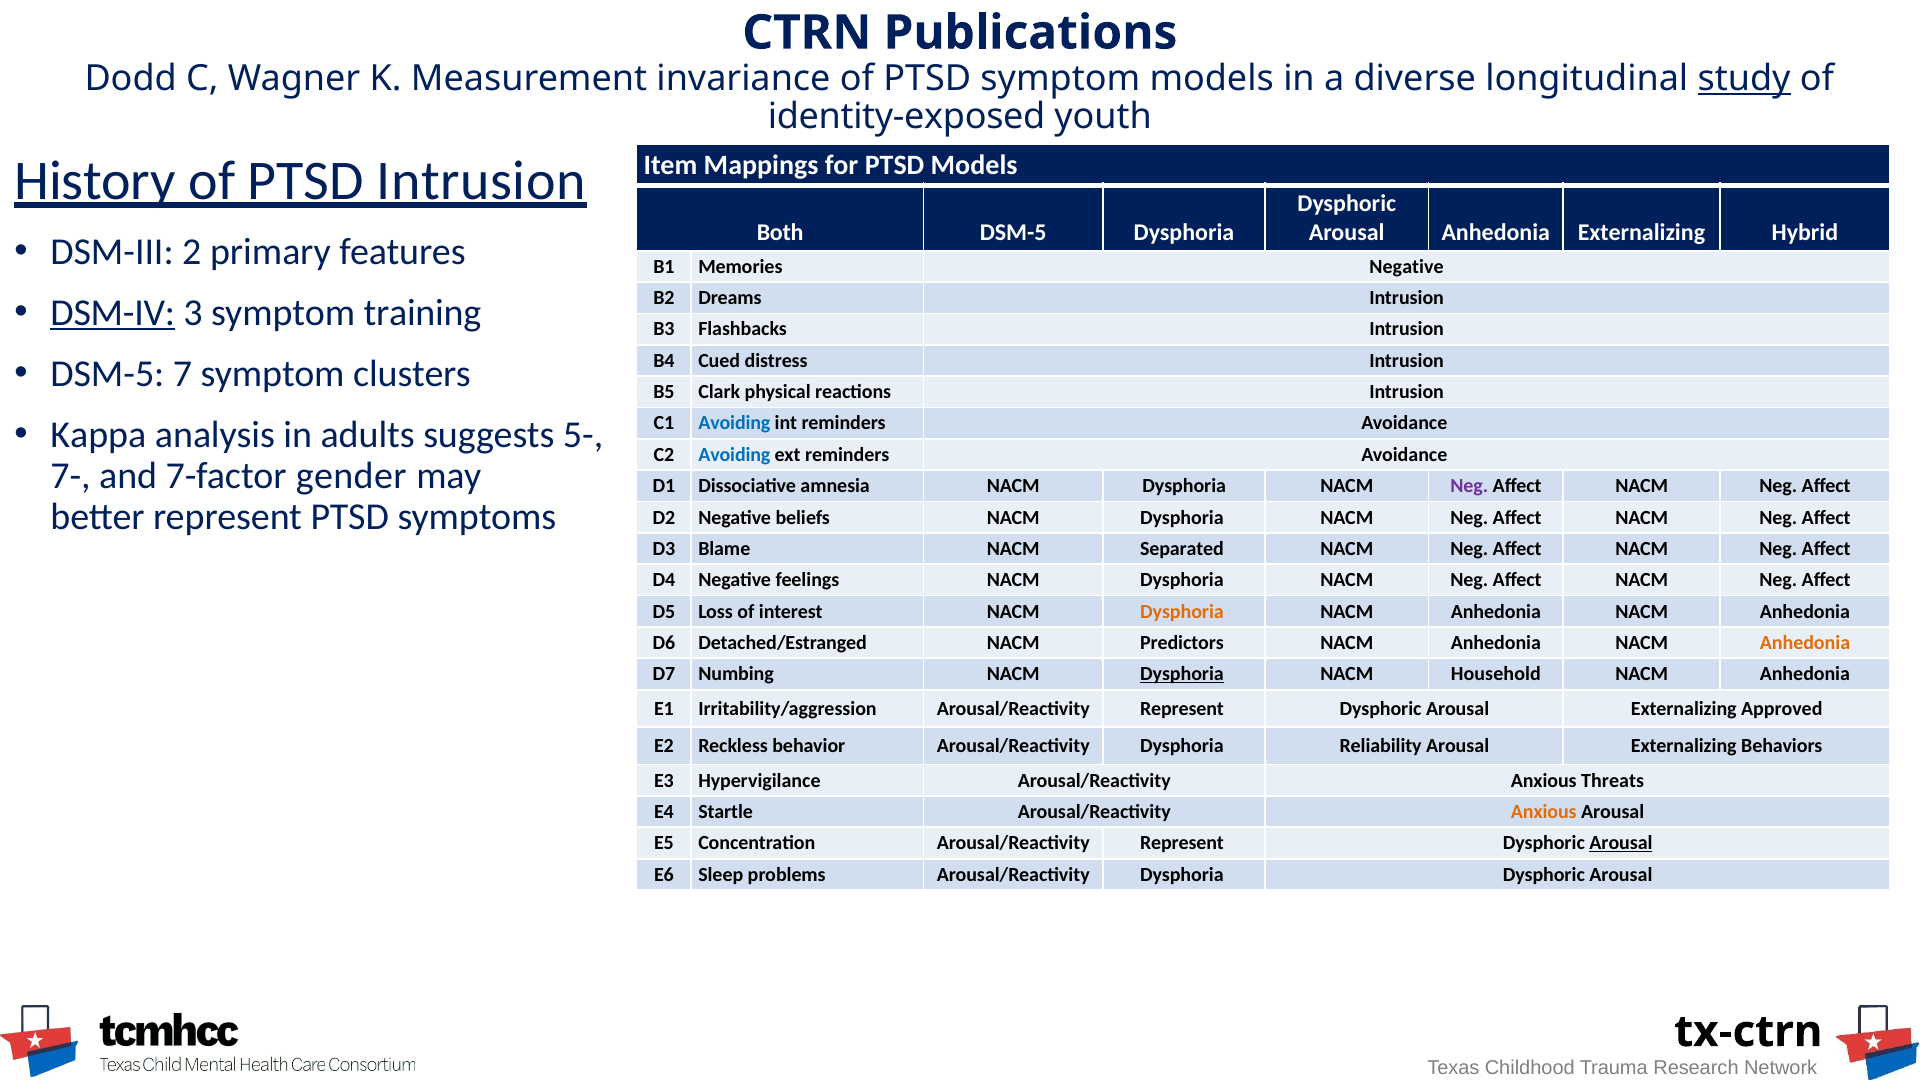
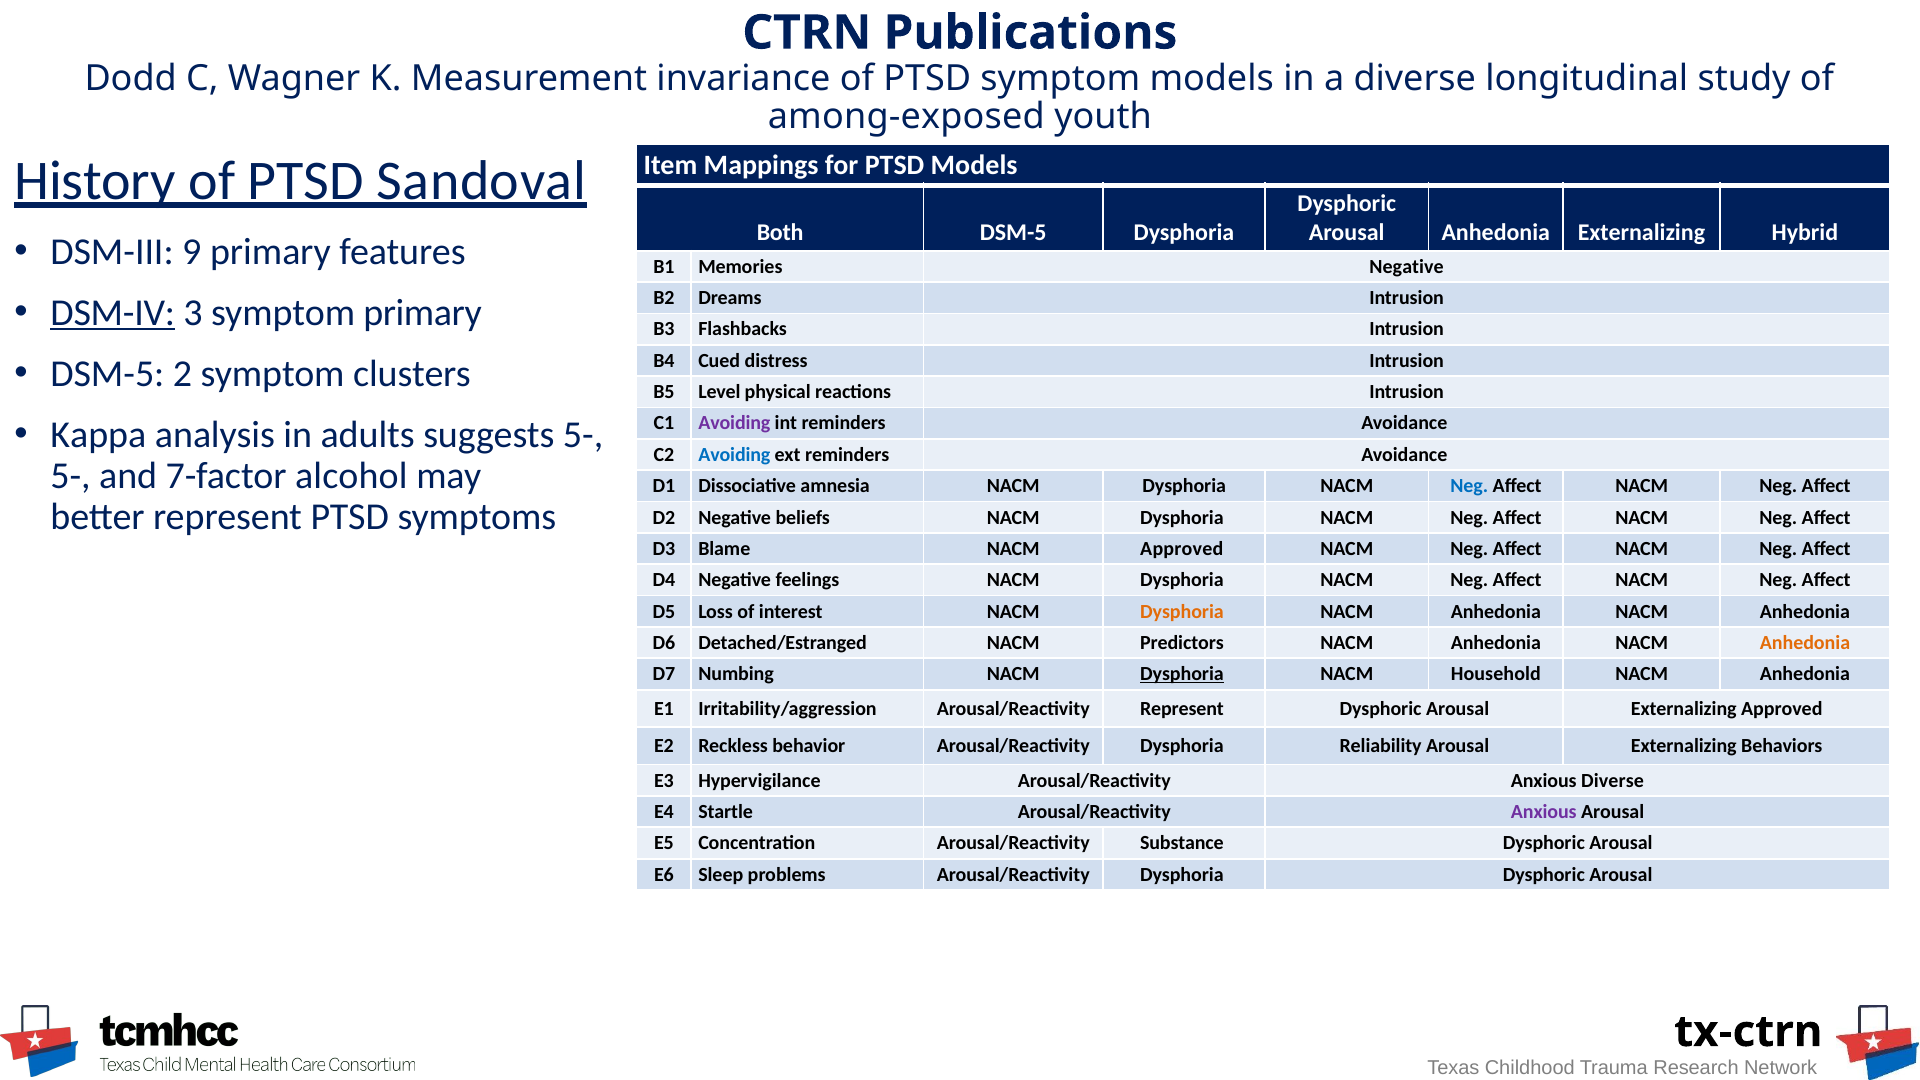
study underline: present -> none
identity-exposed: identity-exposed -> among-exposed
PTSD Intrusion: Intrusion -> Sandoval
2: 2 -> 9
symptom training: training -> primary
7: 7 -> 2
Clark: Clark -> Level
Avoiding at (734, 423) colour: blue -> purple
7- at (71, 476): 7- -> 5-
gender: gender -> alcohol
Neg at (1469, 486) colour: purple -> blue
Separated at (1182, 549): Separated -> Approved
Anxious Threats: Threats -> Diverse
Anxious at (1544, 812) colour: orange -> purple
Represent at (1182, 843): Represent -> Substance
Arousal at (1621, 843) underline: present -> none
